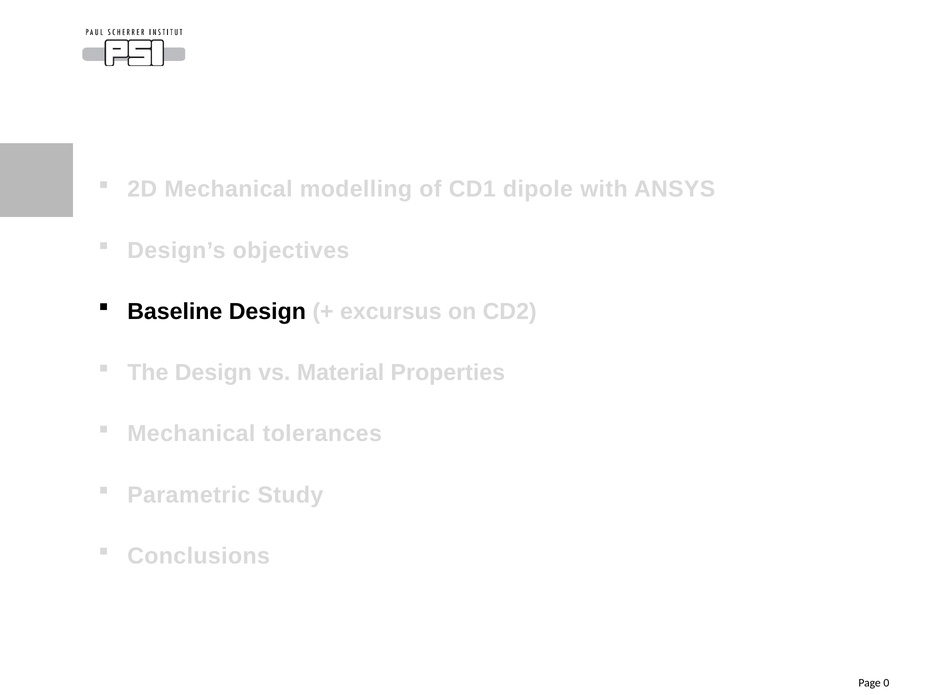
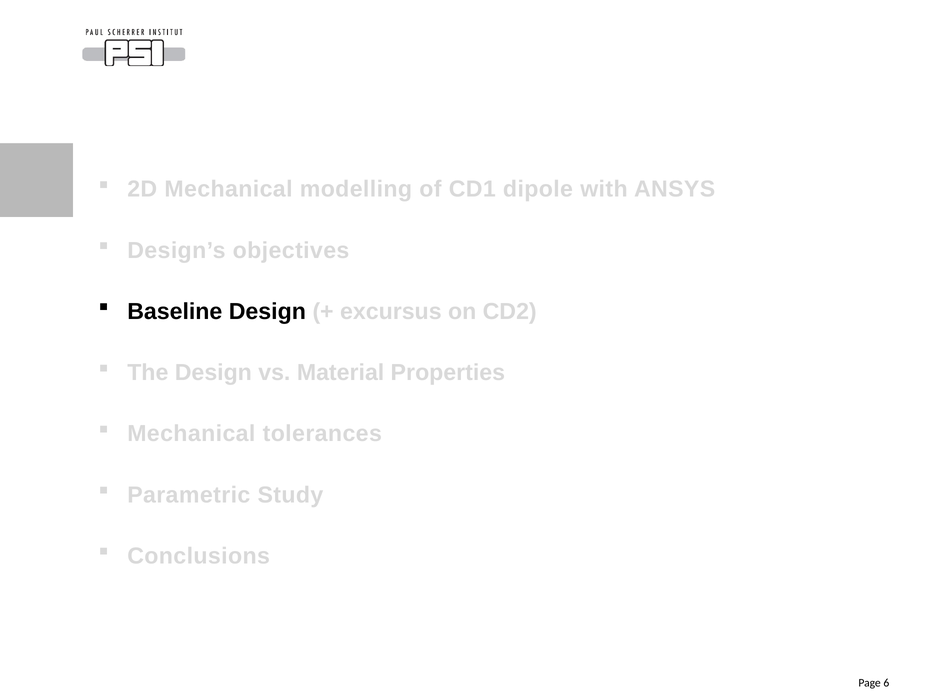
0: 0 -> 6
